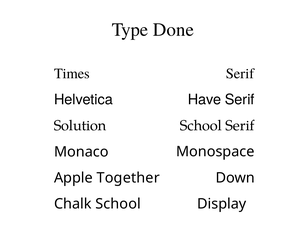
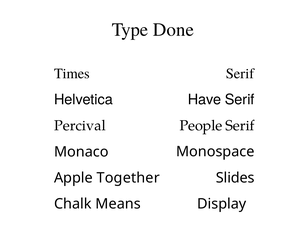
School at (201, 125): School -> People
Solution: Solution -> Percival
Down: Down -> Slides
Chalk School: School -> Means
